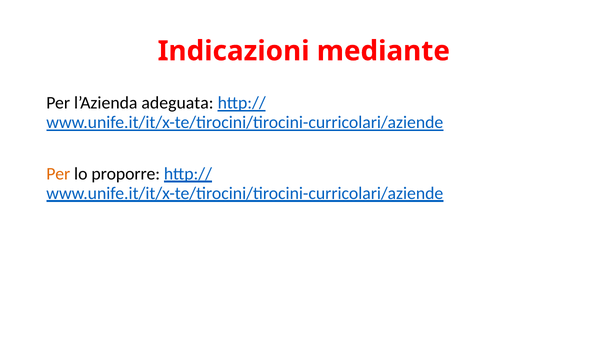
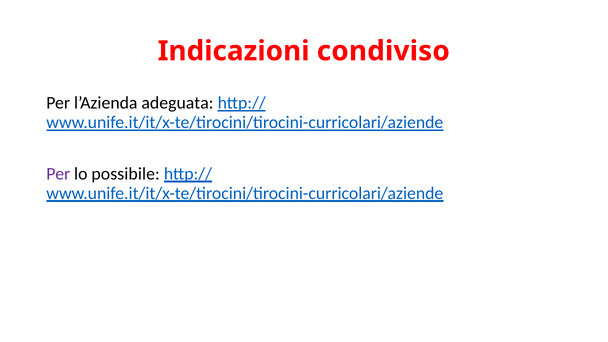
mediante: mediante -> condiviso
Per at (58, 174) colour: orange -> purple
proporre: proporre -> possibile
